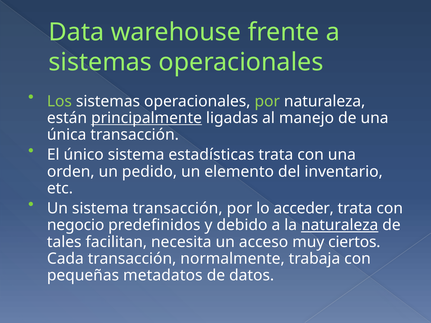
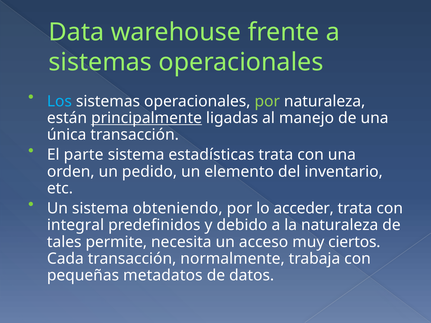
Los colour: light green -> light blue
único: único -> parte
sistema transacción: transacción -> obteniendo
negocio: negocio -> integral
naturaleza at (340, 225) underline: present -> none
facilitan: facilitan -> permite
